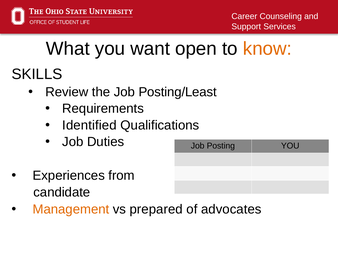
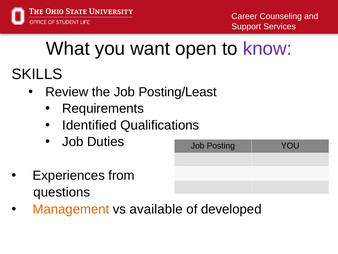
know colour: orange -> purple
candidate: candidate -> questions
prepared: prepared -> available
advocates: advocates -> developed
